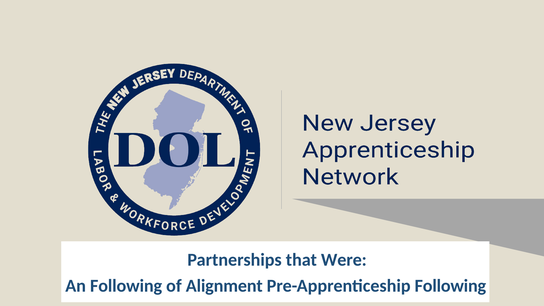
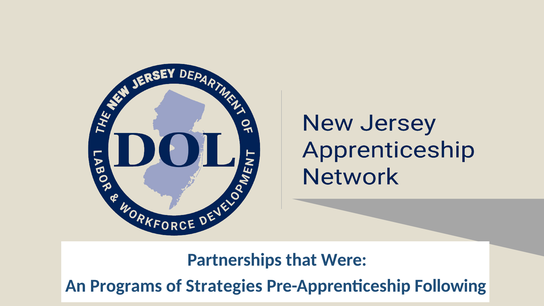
An Following: Following -> Programs
Alignment: Alignment -> Strategies
